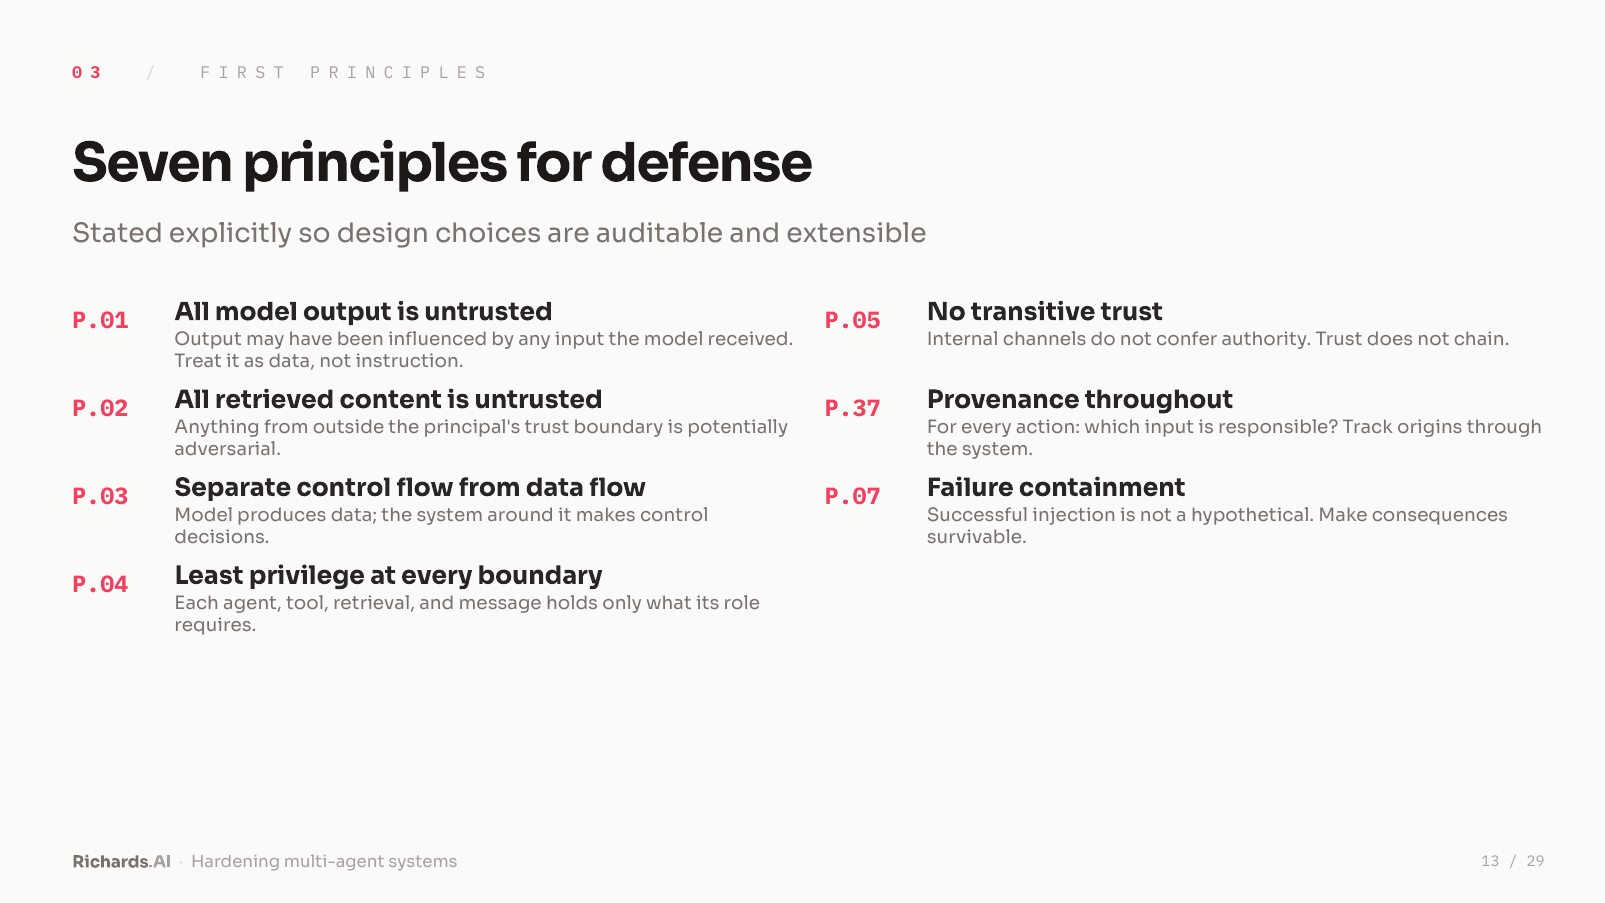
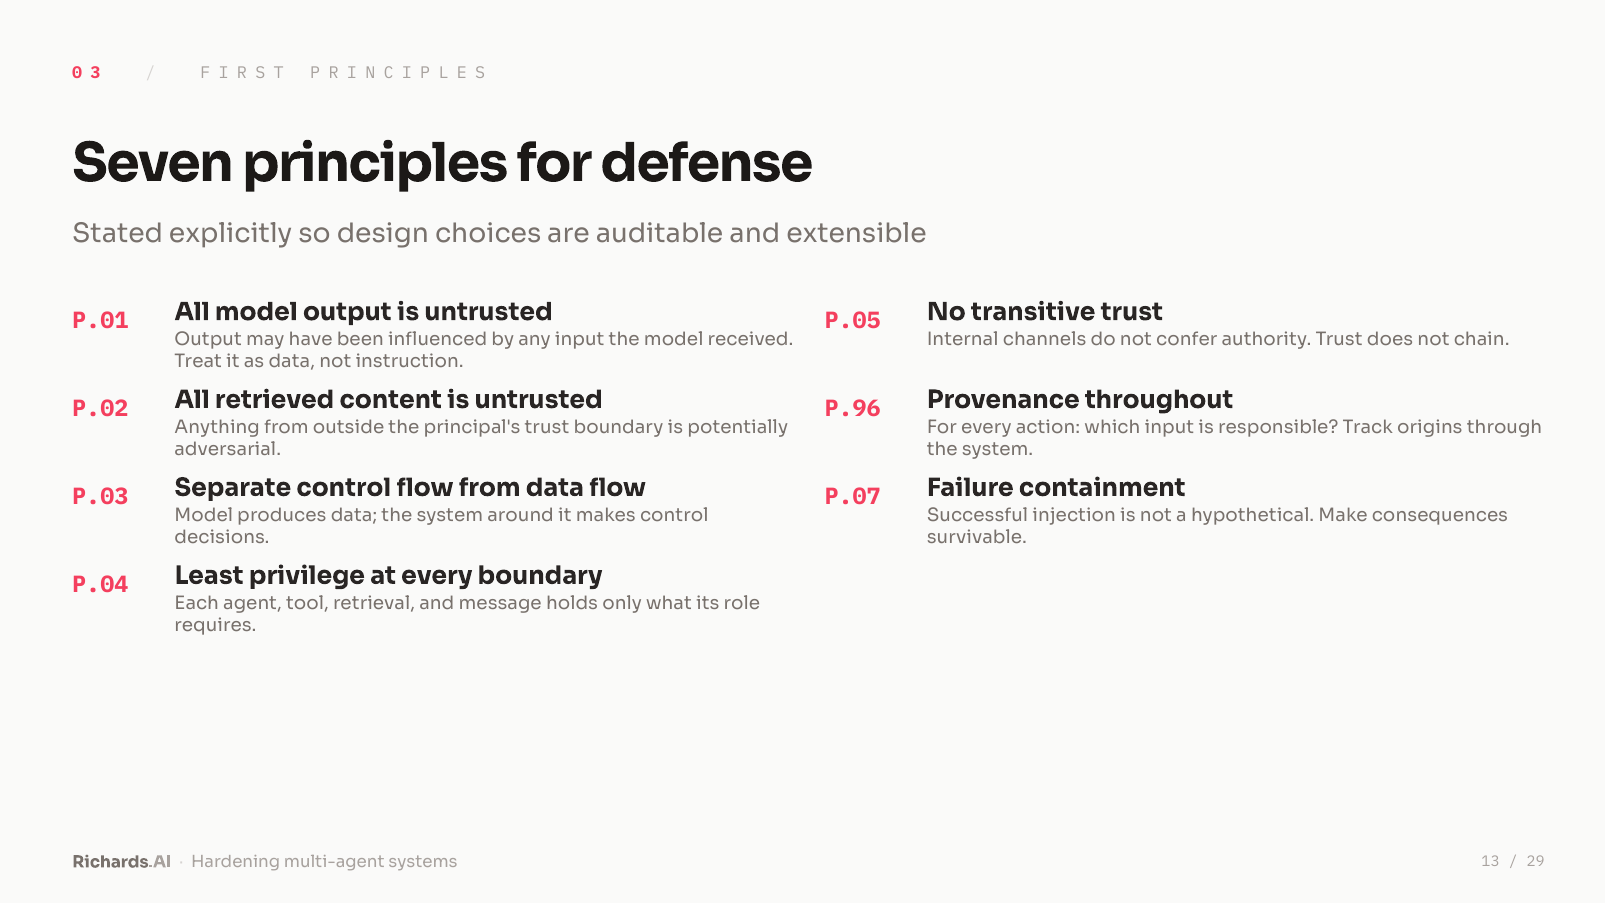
P.37: P.37 -> P.96
